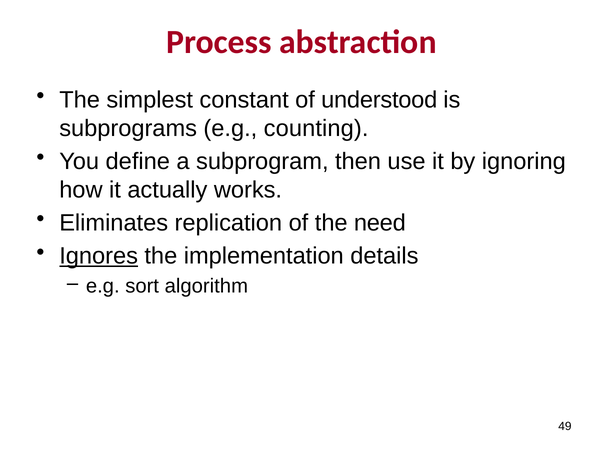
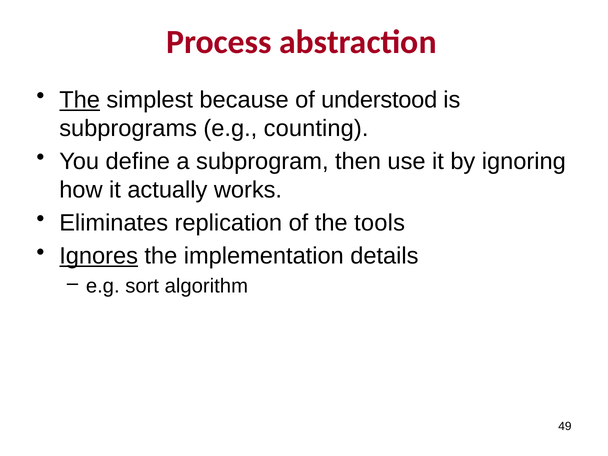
The at (80, 100) underline: none -> present
constant: constant -> because
need: need -> tools
